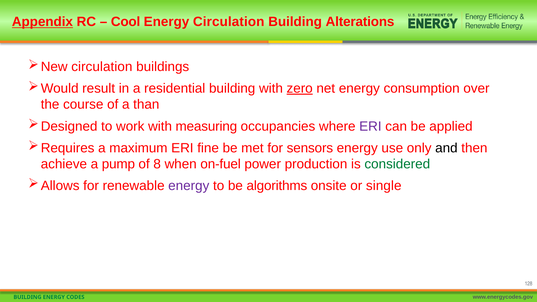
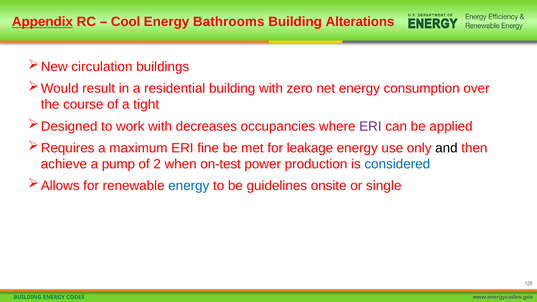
Energy Circulation: Circulation -> Bathrooms
zero underline: present -> none
than: than -> tight
measuring: measuring -> decreases
sensors: sensors -> leakage
8: 8 -> 2
on-fuel: on-fuel -> on-test
considered colour: green -> blue
energy at (189, 186) colour: purple -> blue
algorithms: algorithms -> guidelines
